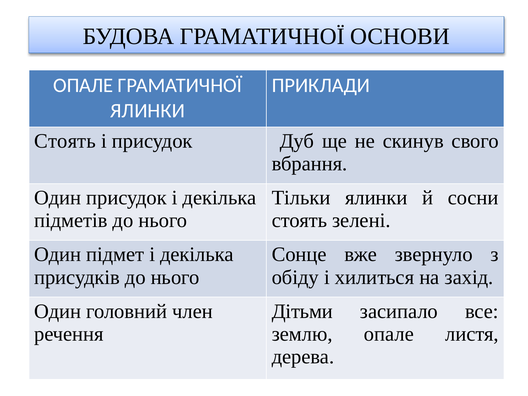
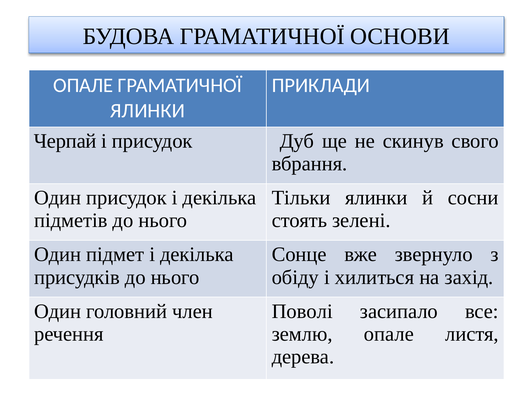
Стоять at (65, 141): Стоять -> Черпай
Дітьми: Дітьми -> Поволі
